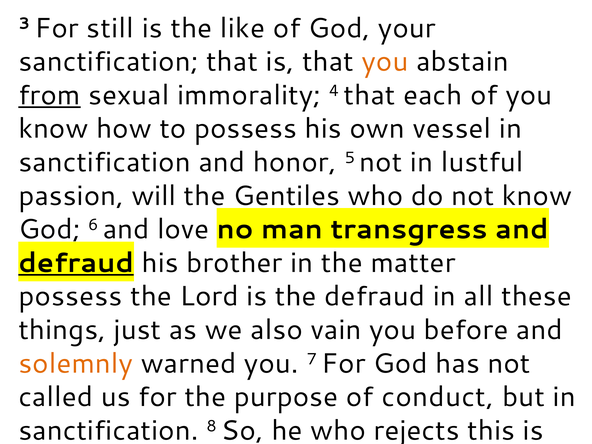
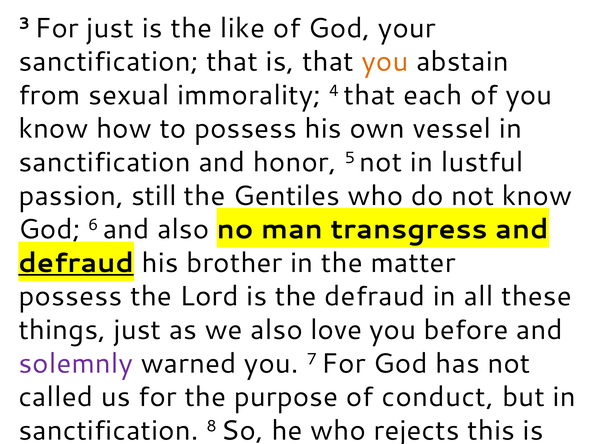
For still: still -> just
from underline: present -> none
will: will -> still
love at (183, 229): love -> also
vain: vain -> love
solemnly colour: orange -> purple
